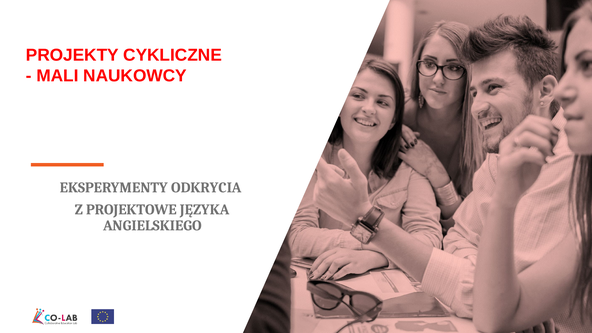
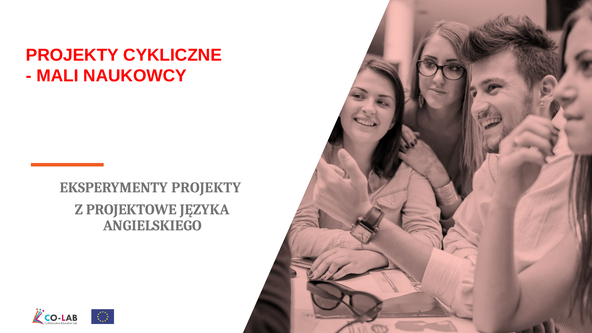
EKSPERYMENTY ODKRYCIA: ODKRYCIA -> PROJEKTY
